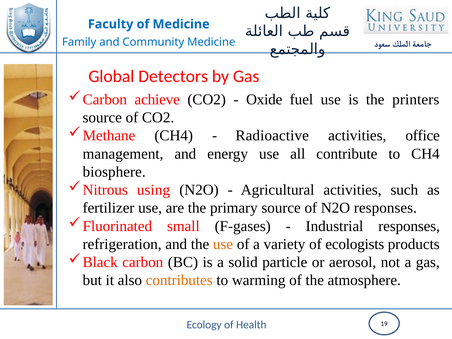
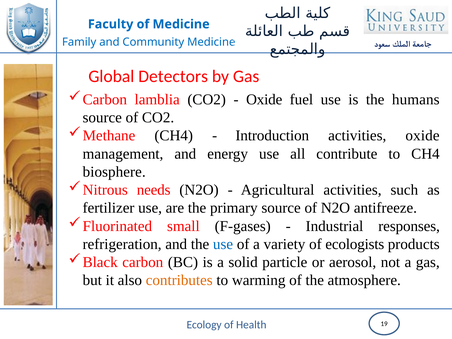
achieve: achieve -> lamblia
printers: printers -> humans
Radioactive: Radioactive -> Introduction
activities office: office -> oxide
using: using -> needs
N2O responses: responses -> antifreeze
use at (223, 244) colour: orange -> blue
